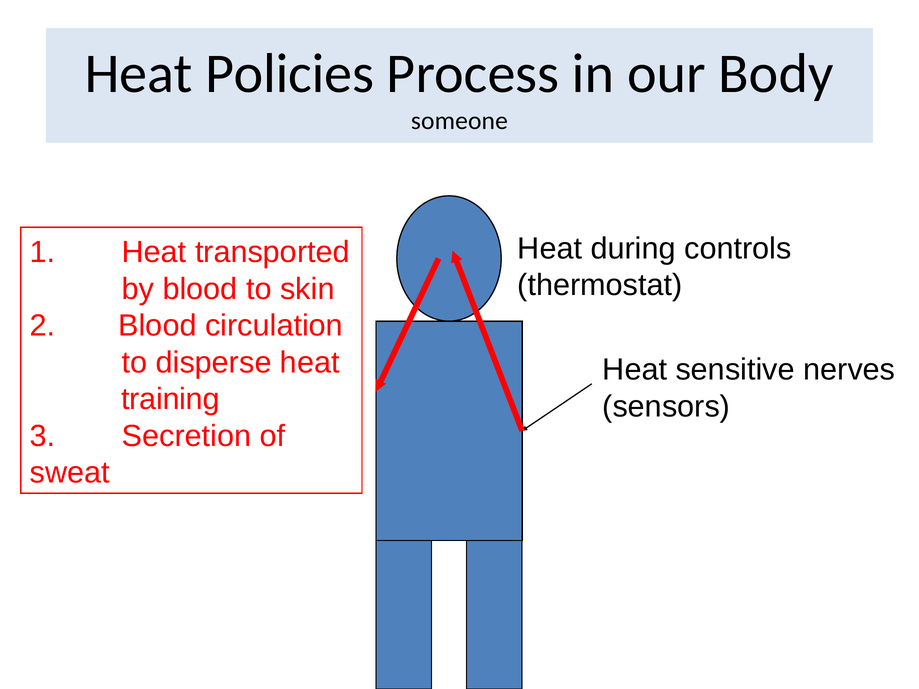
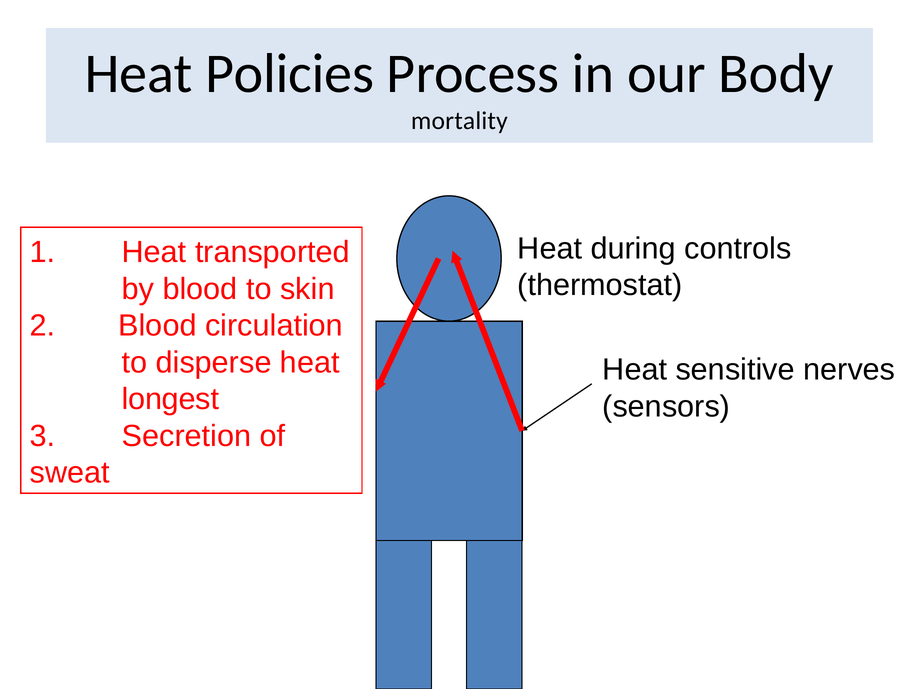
someone: someone -> mortality
training: training -> longest
